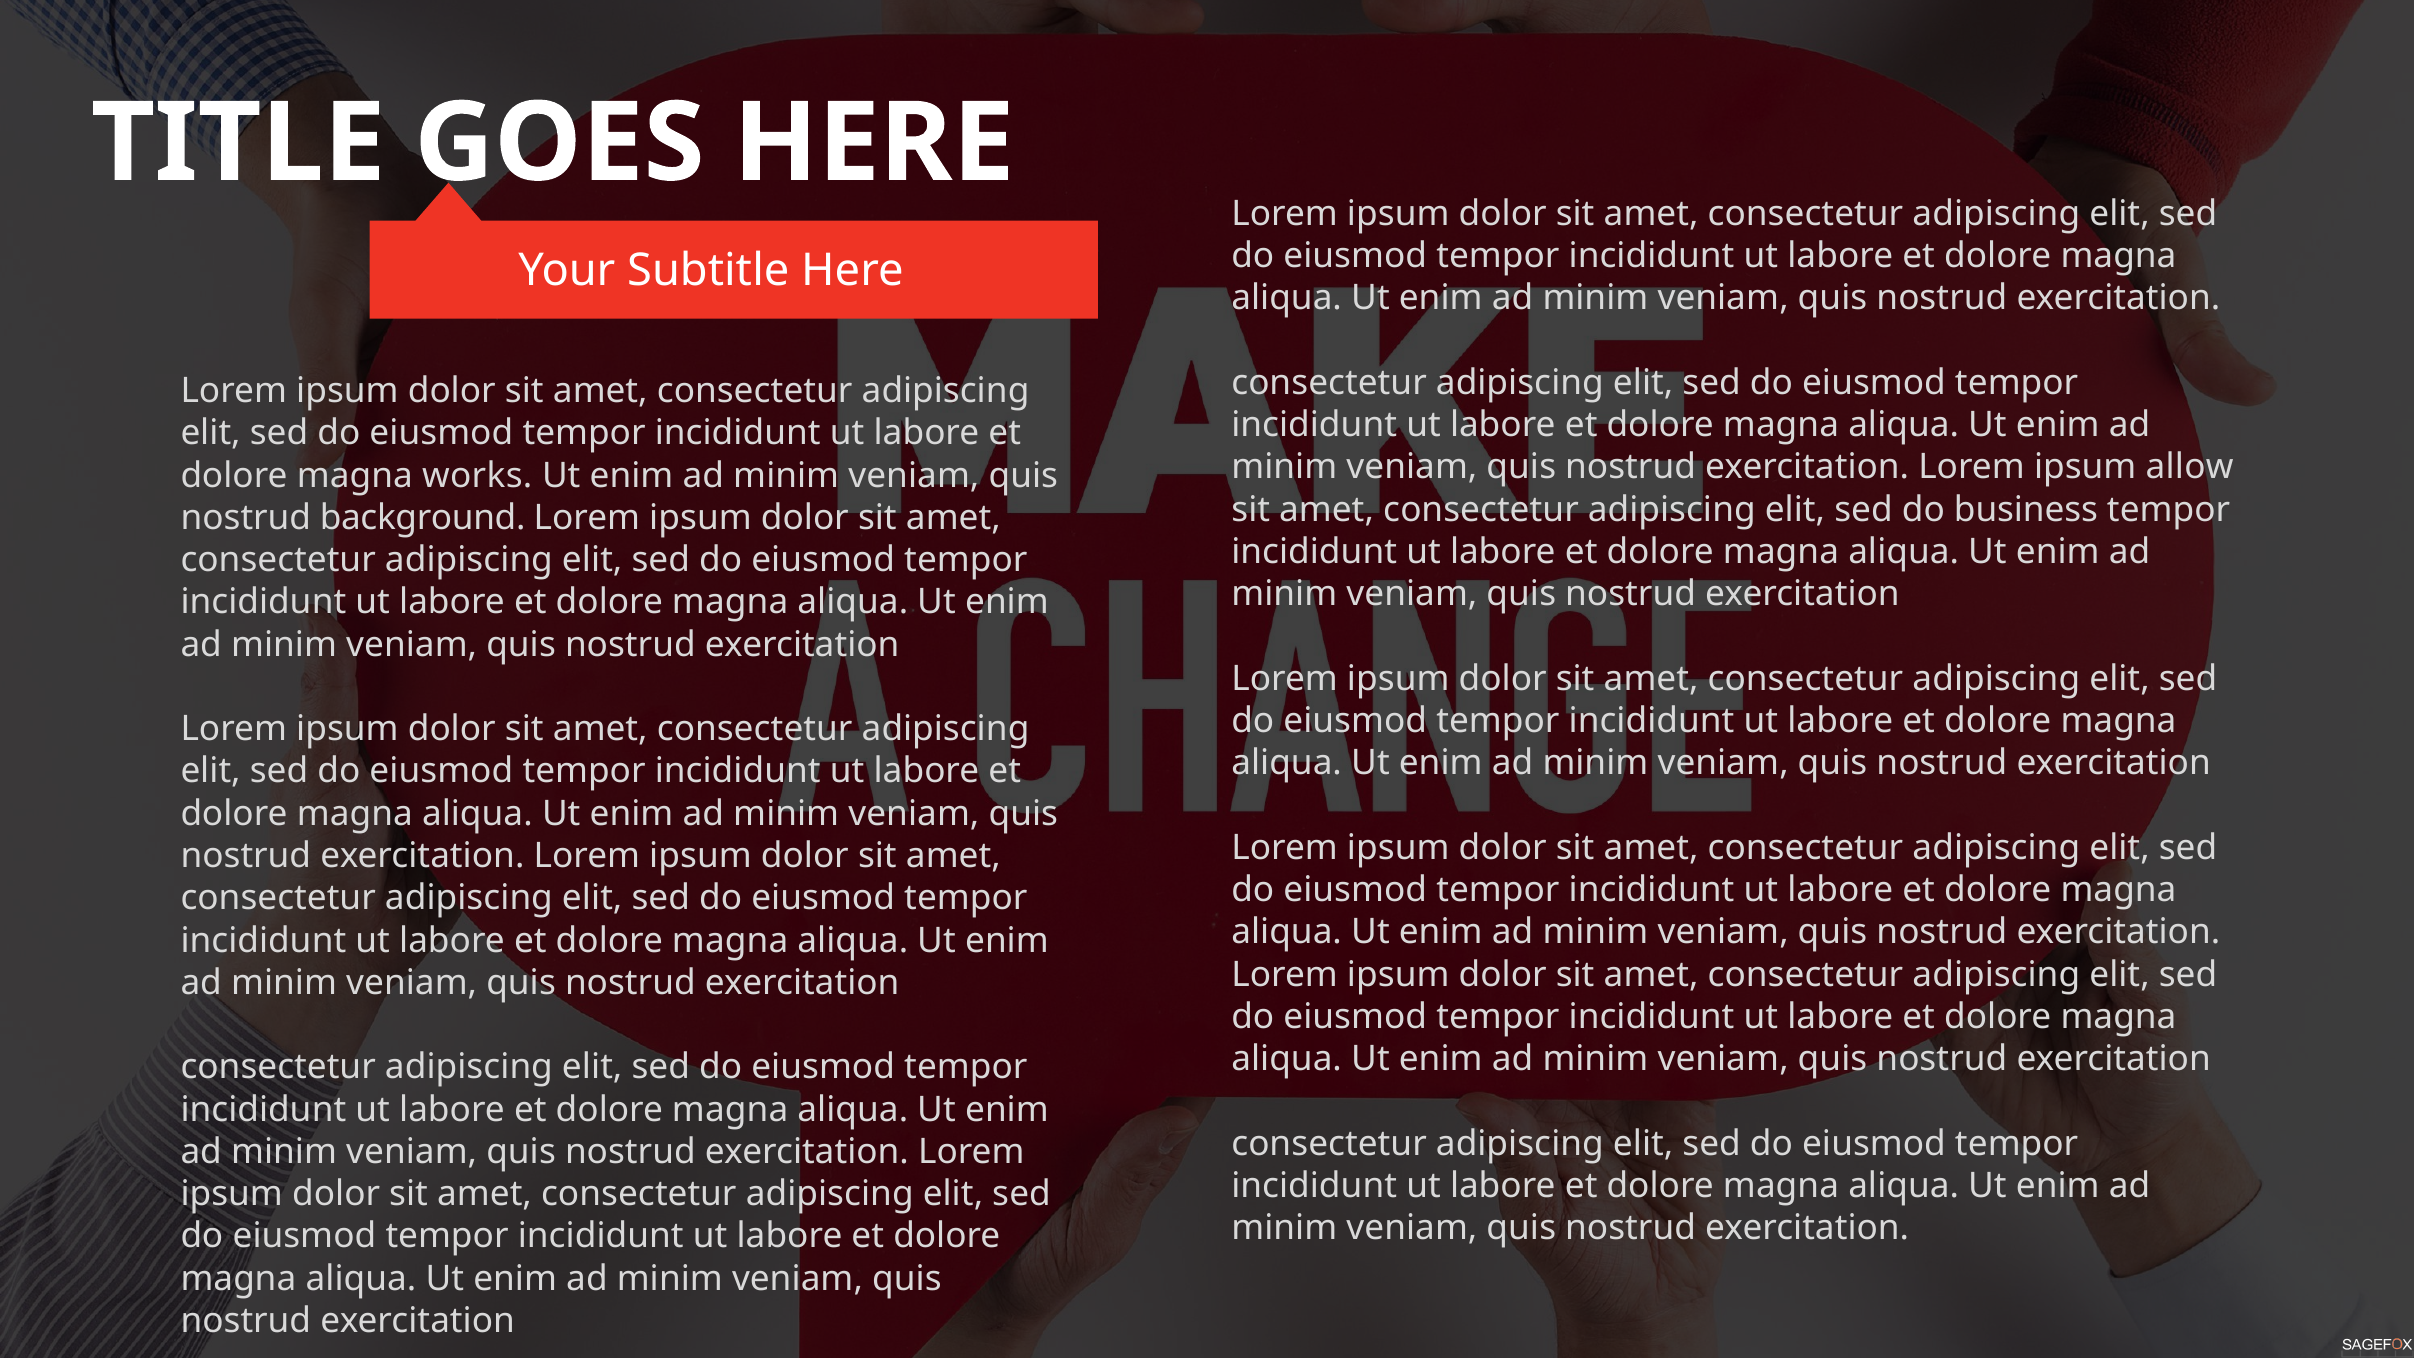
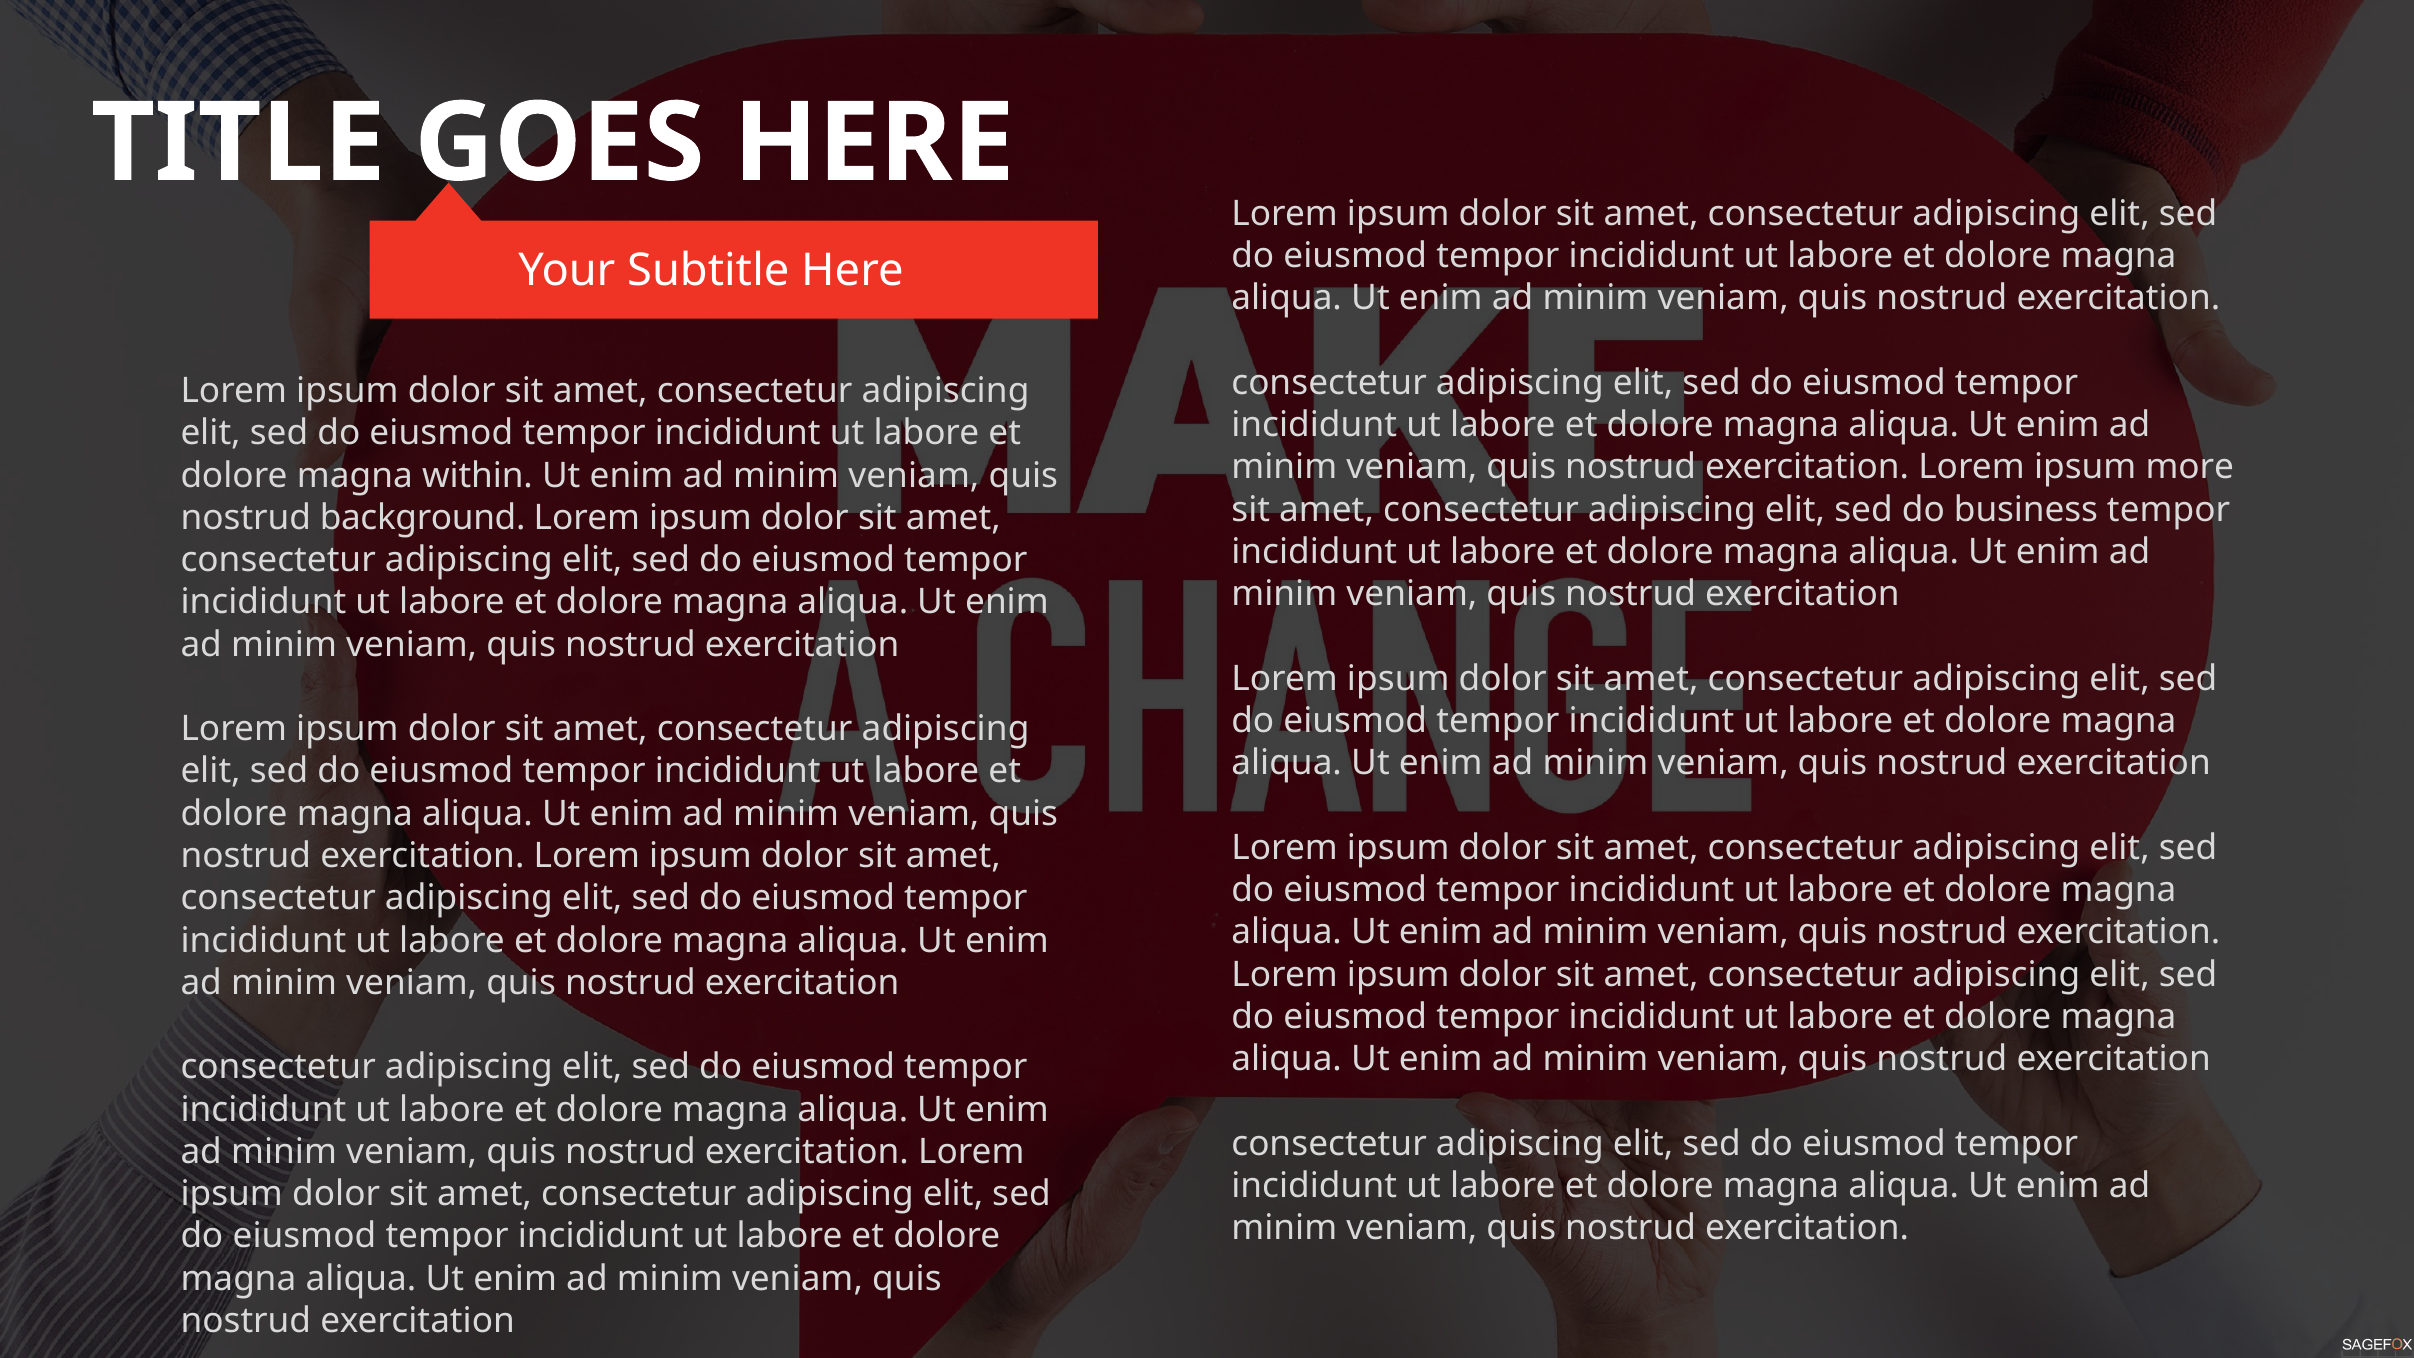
allow: allow -> more
works: works -> within
